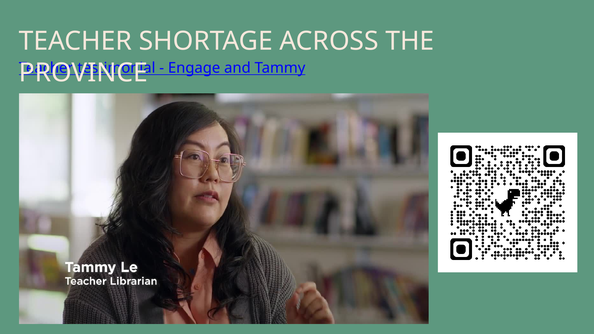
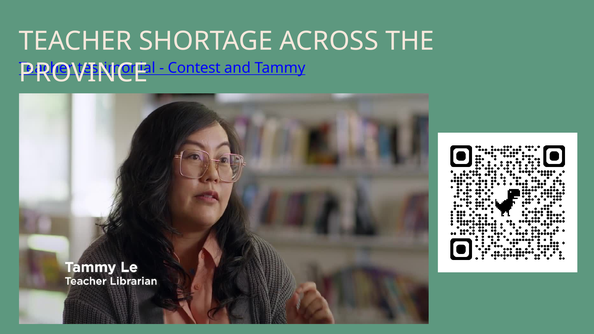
Engage: Engage -> Contest
